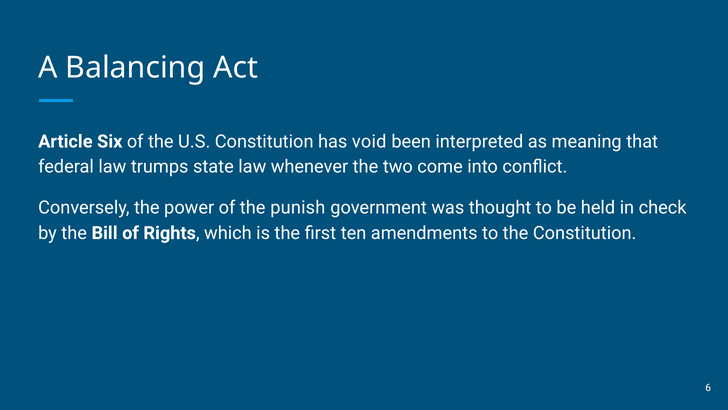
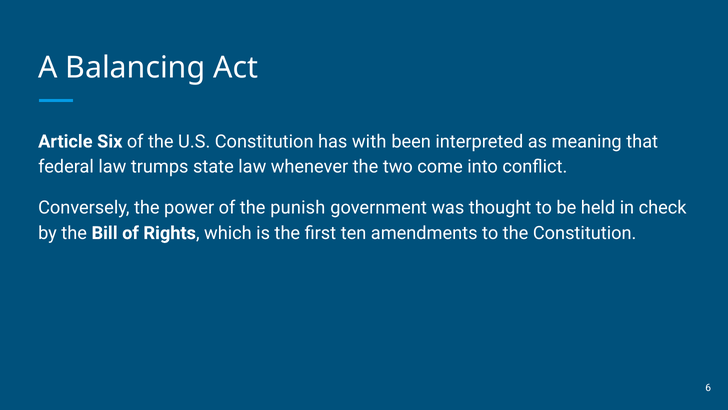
void: void -> with
